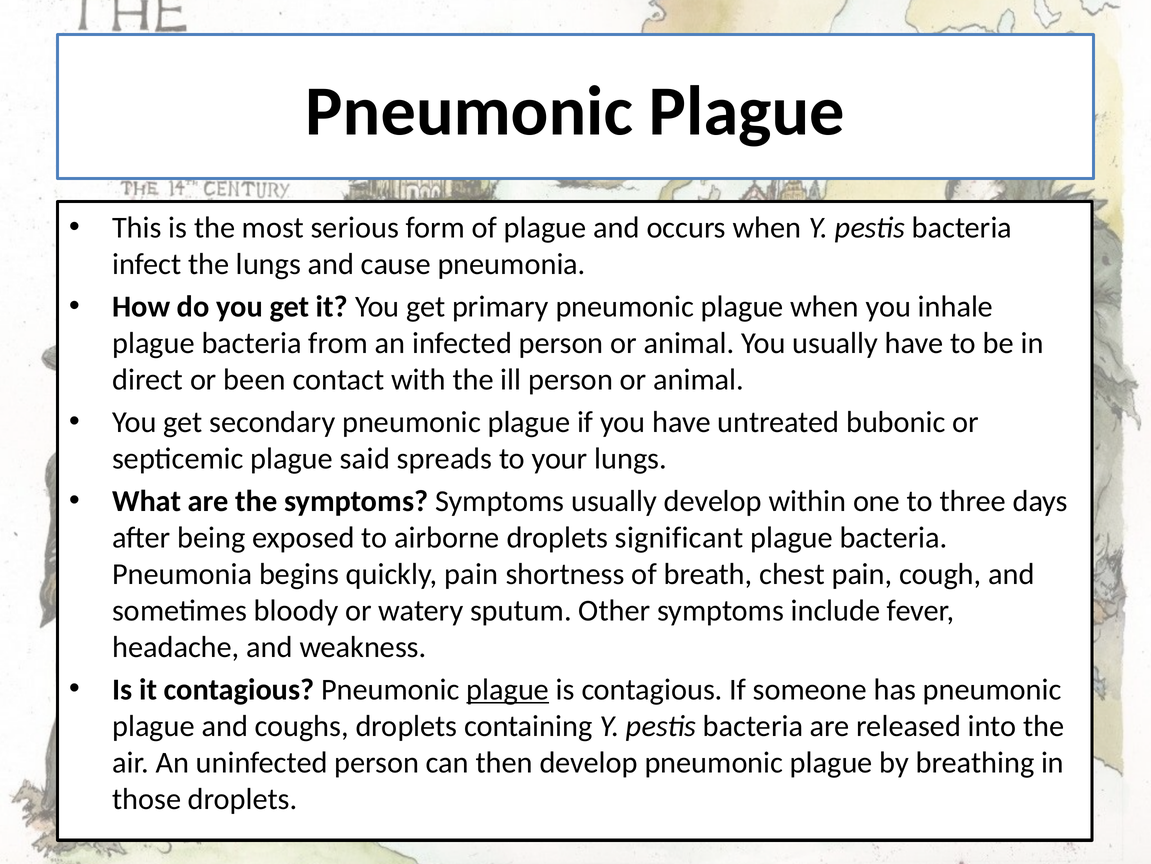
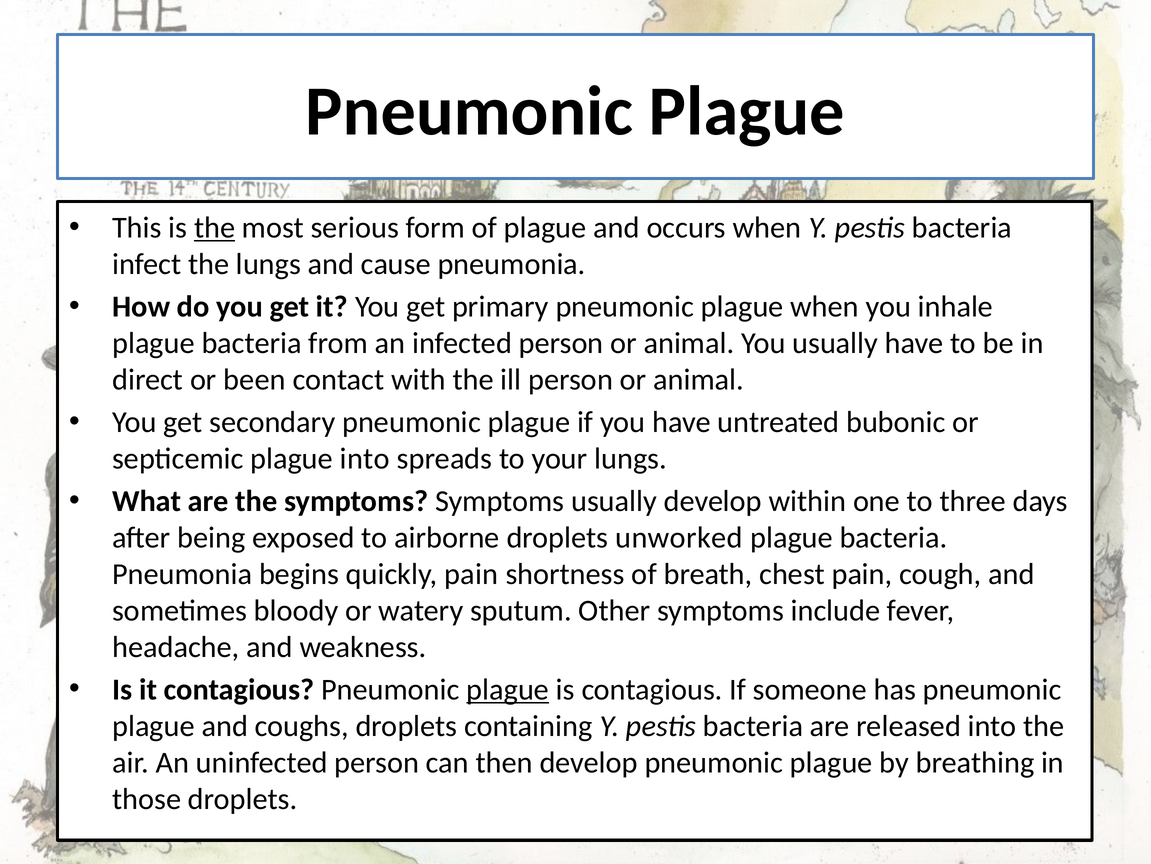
the at (215, 228) underline: none -> present
plague said: said -> into
significant: significant -> unworked
